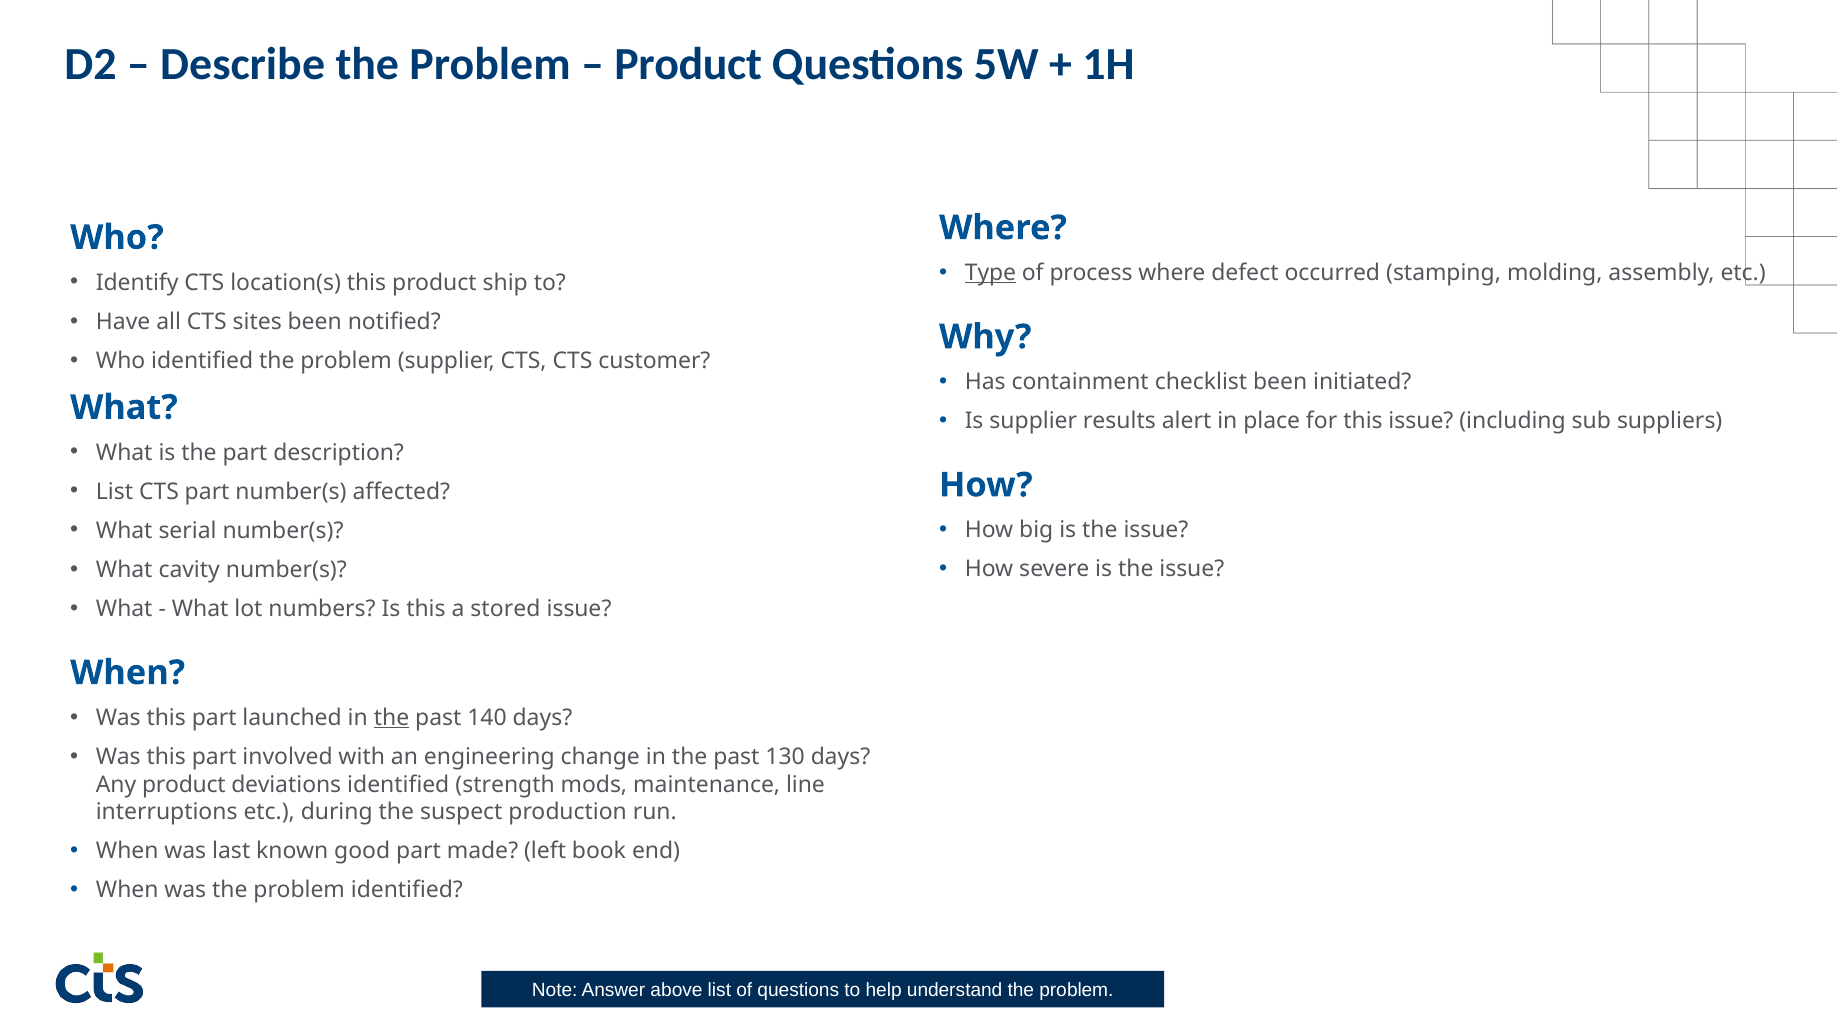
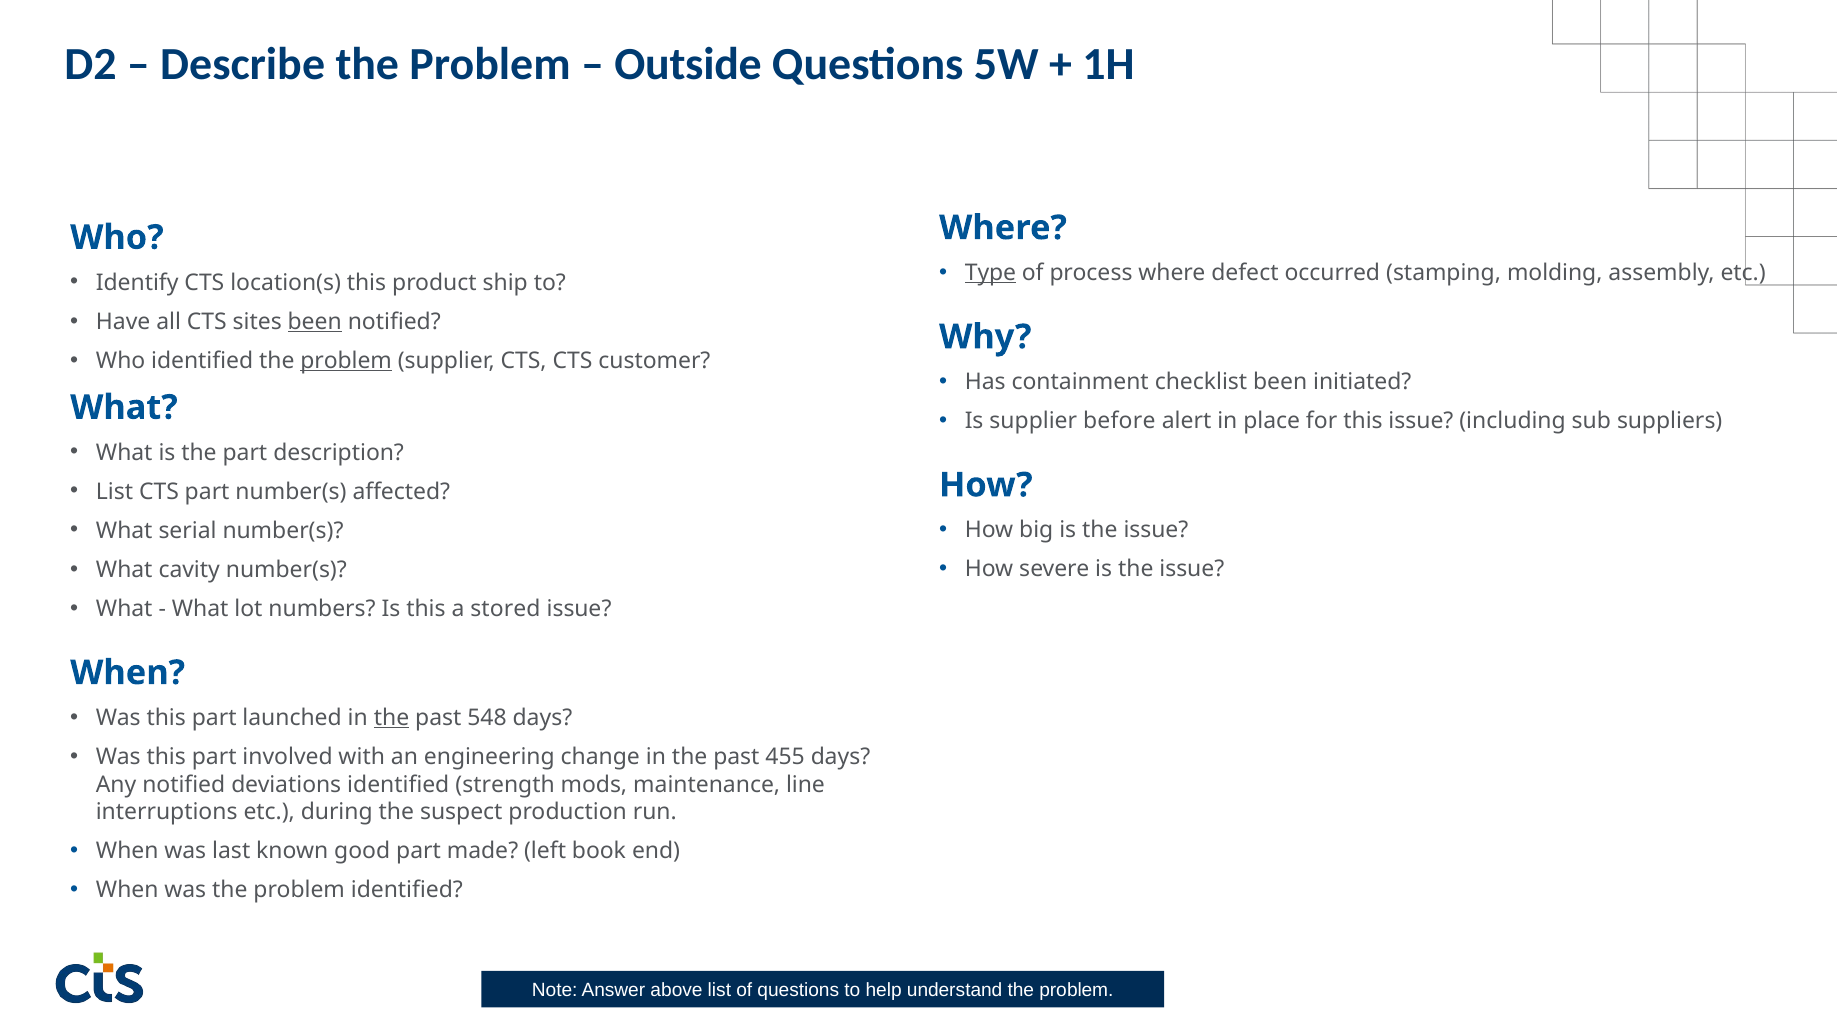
Product at (688, 65): Product -> Outside
been at (315, 322) underline: none -> present
problem at (346, 361) underline: none -> present
results: results -> before
140: 140 -> 548
130: 130 -> 455
product at (184, 785): product -> notified
